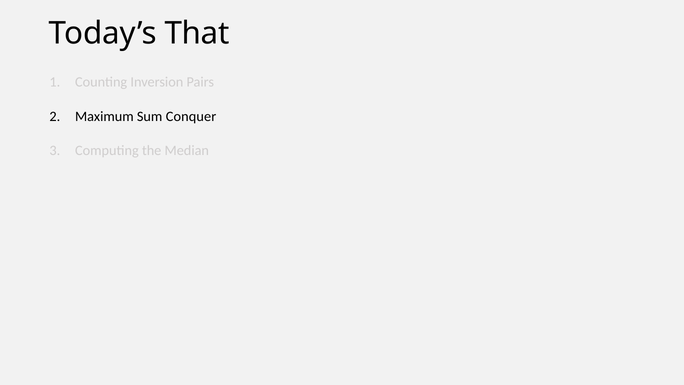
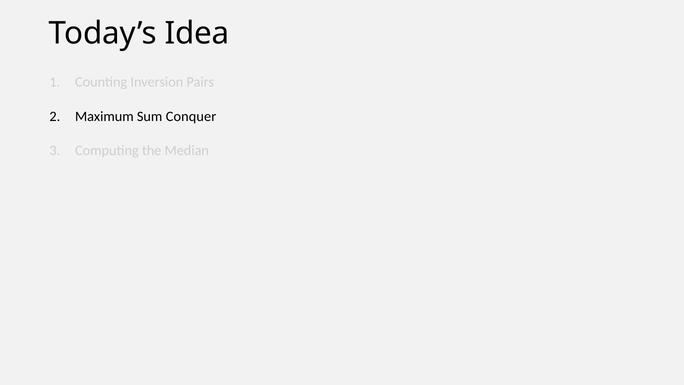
That: That -> Idea
